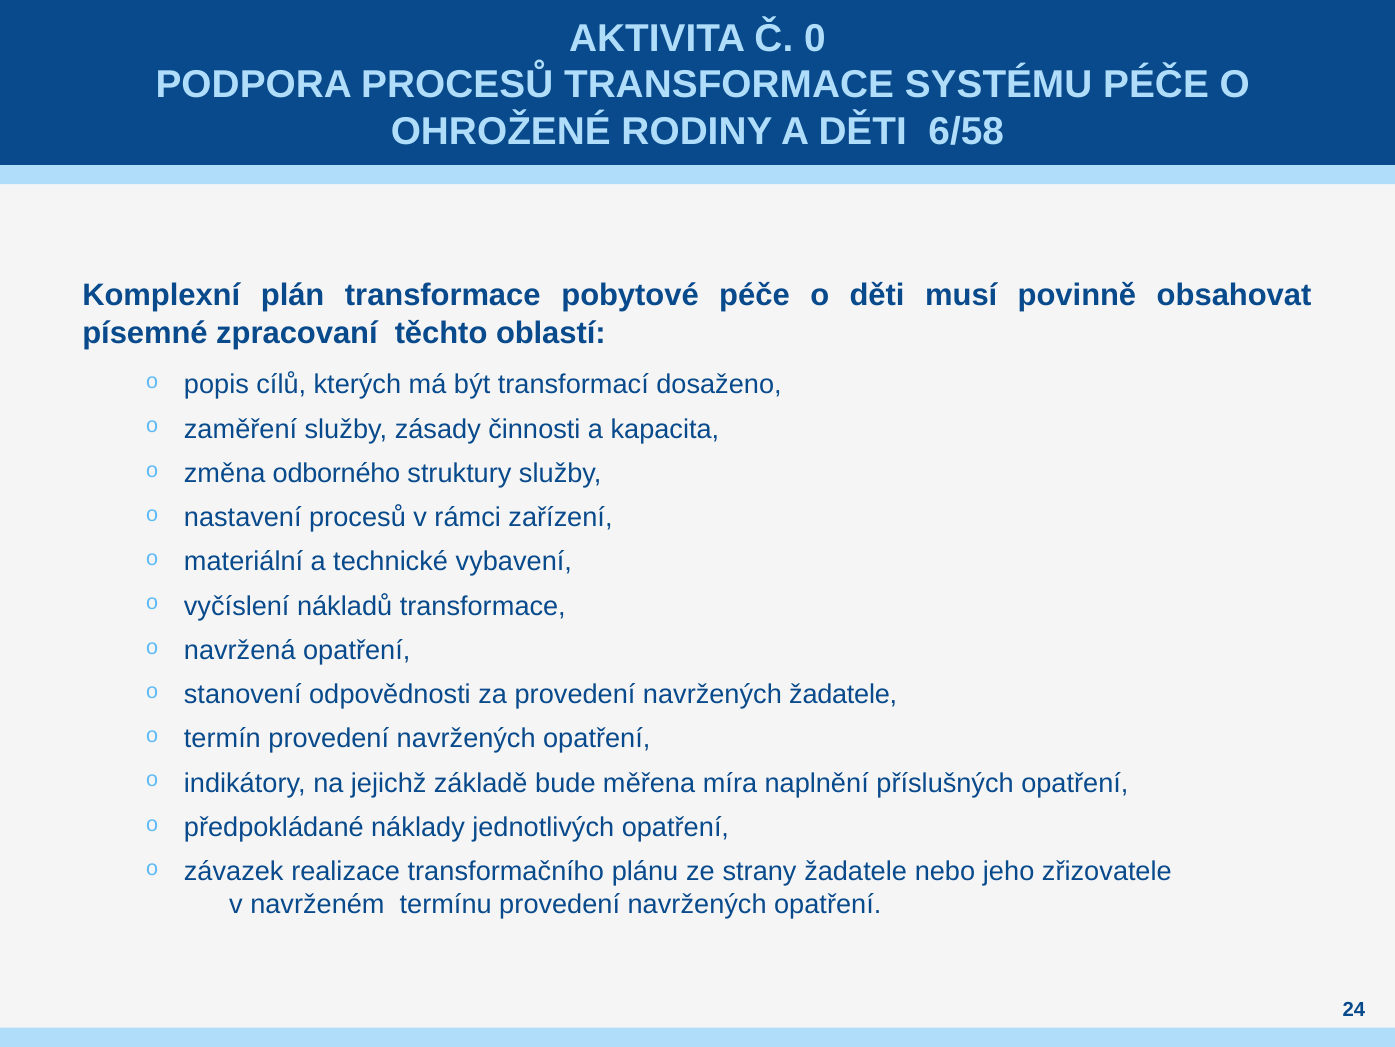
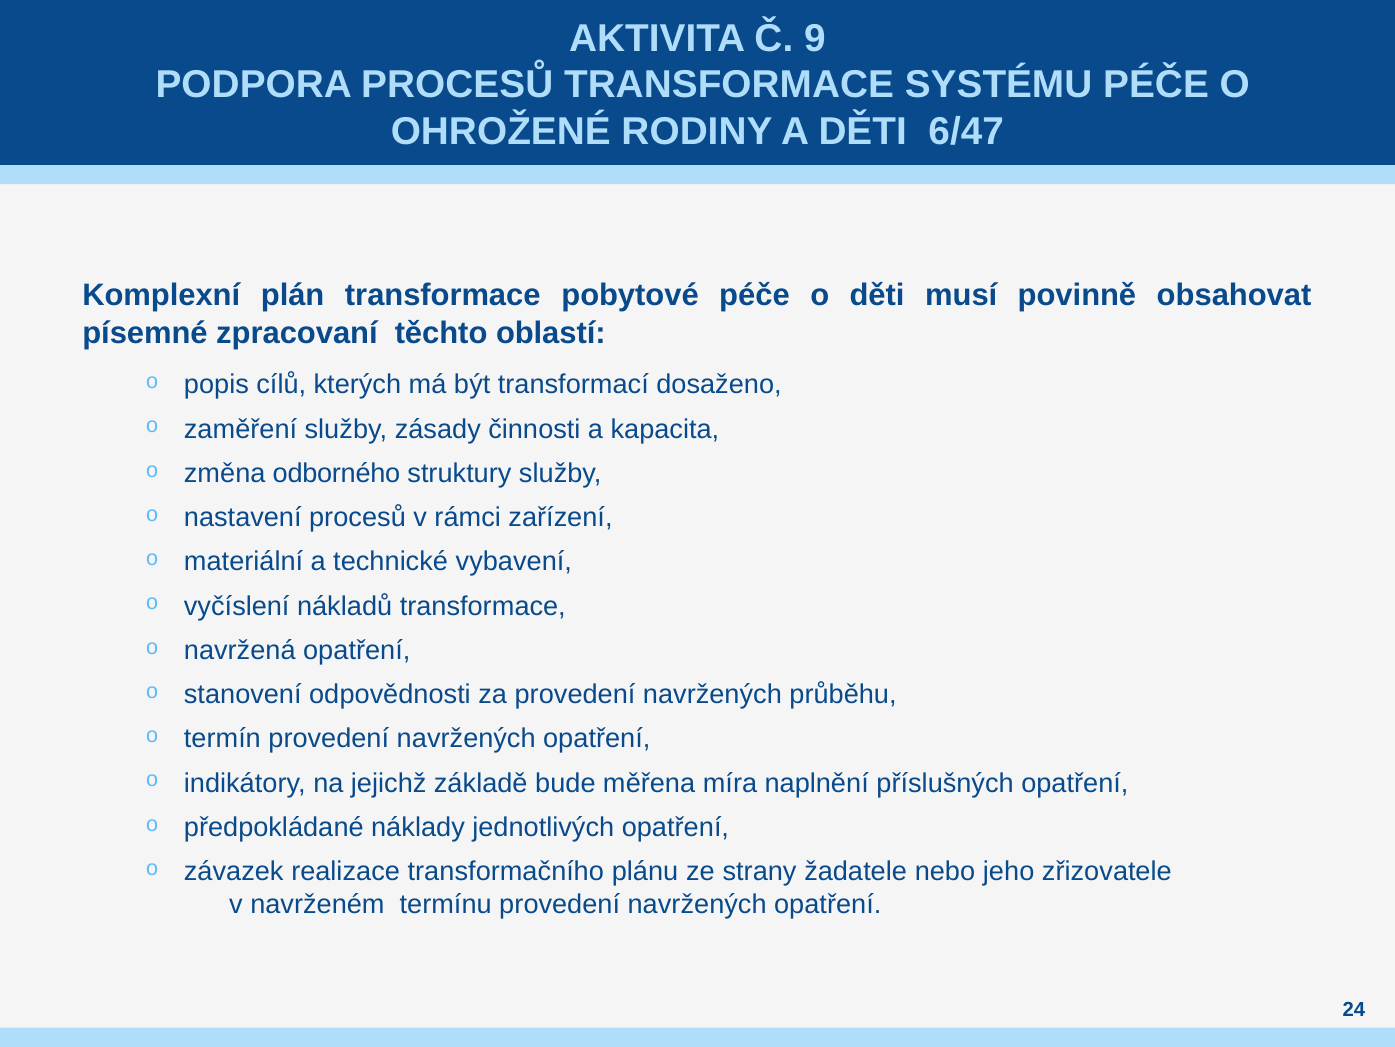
0: 0 -> 9
6/58: 6/58 -> 6/47
navržených žadatele: žadatele -> průběhu
